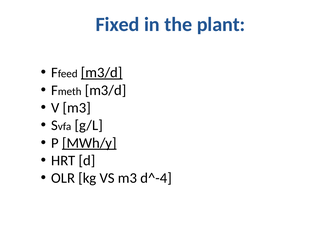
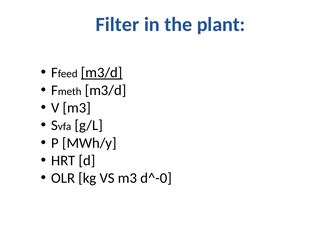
Fixed: Fixed -> Filter
MWh/y underline: present -> none
d^-4: d^-4 -> d^-0
